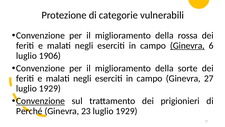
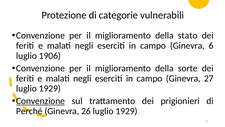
rossa: rossa -> stato
Ginevra at (187, 45) underline: present -> none
23: 23 -> 26
